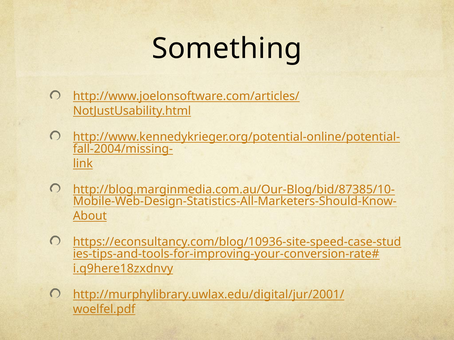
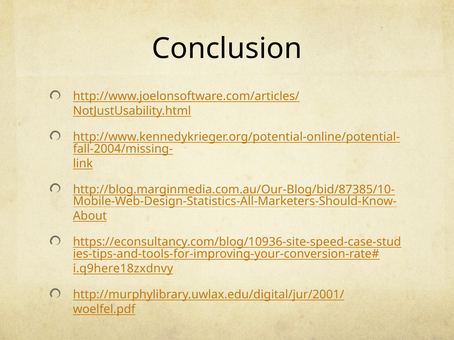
Something: Something -> Conclusion
